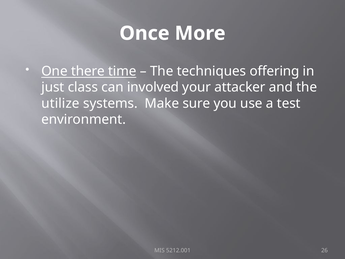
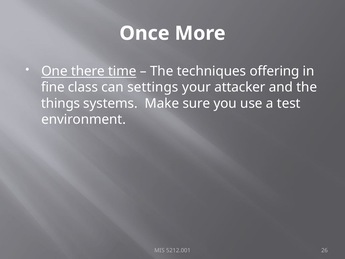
just: just -> fine
involved: involved -> settings
utilize: utilize -> things
